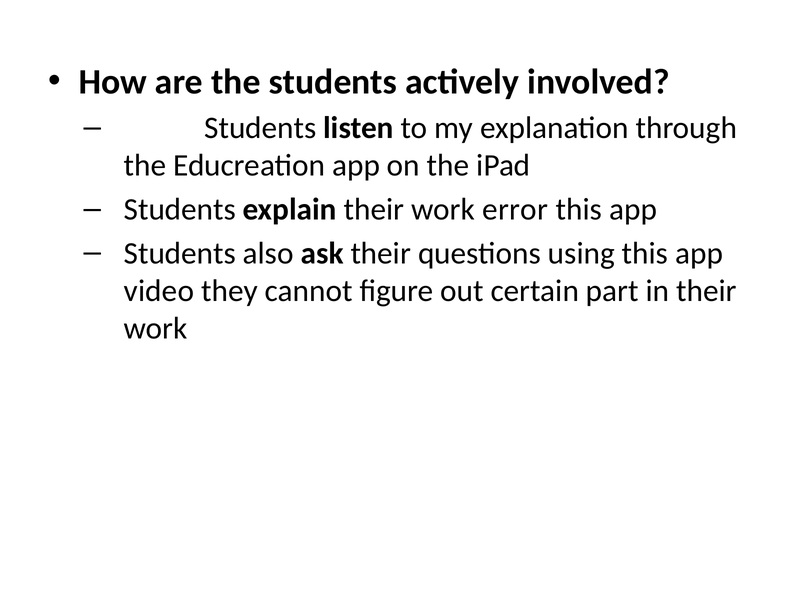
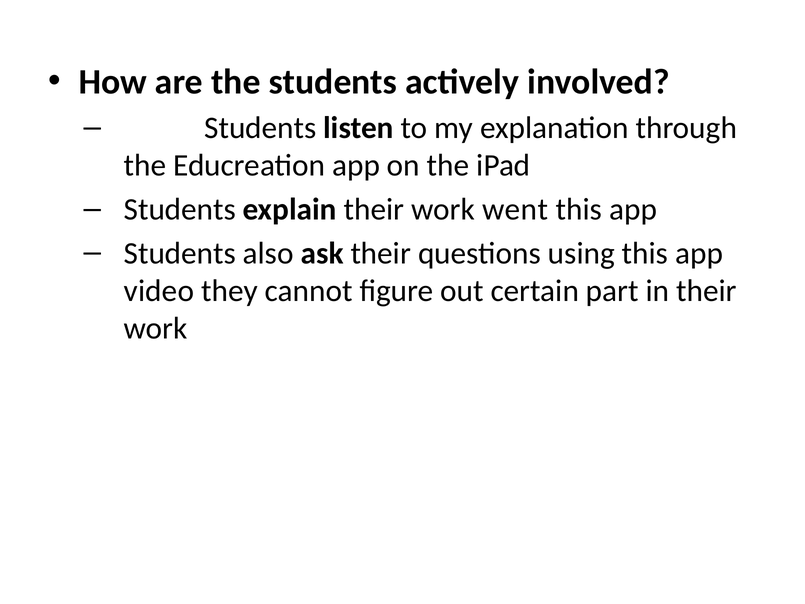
error: error -> went
